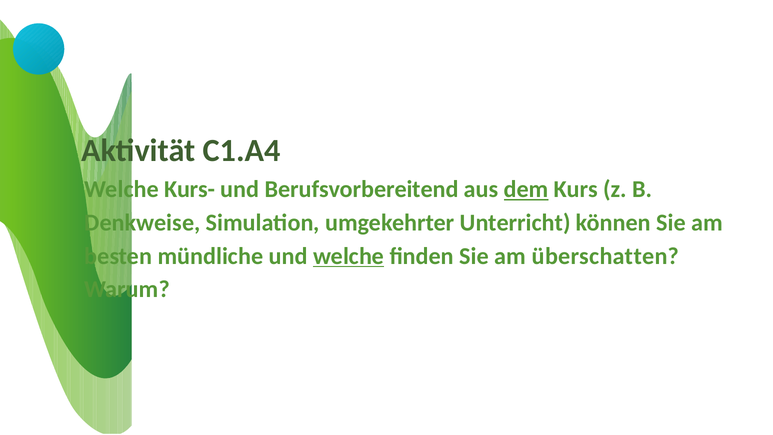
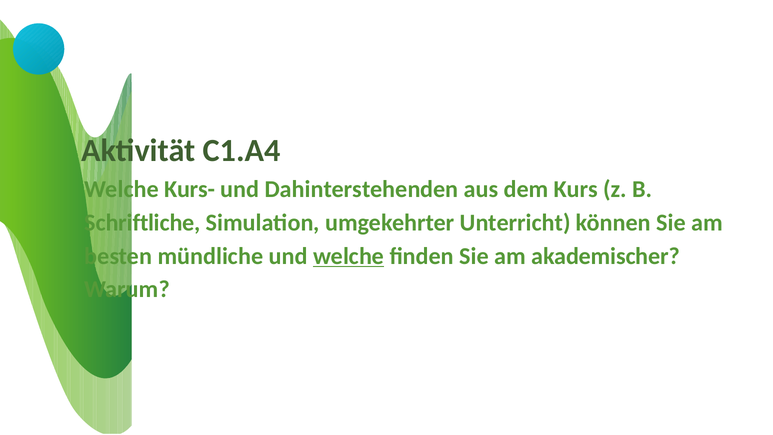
Berufsvorbereitend: Berufsvorbereitend -> Dahinterstehenden
dem underline: present -> none
Denkweise: Denkweise -> Schriftliche
überschatten: überschatten -> akademischer
